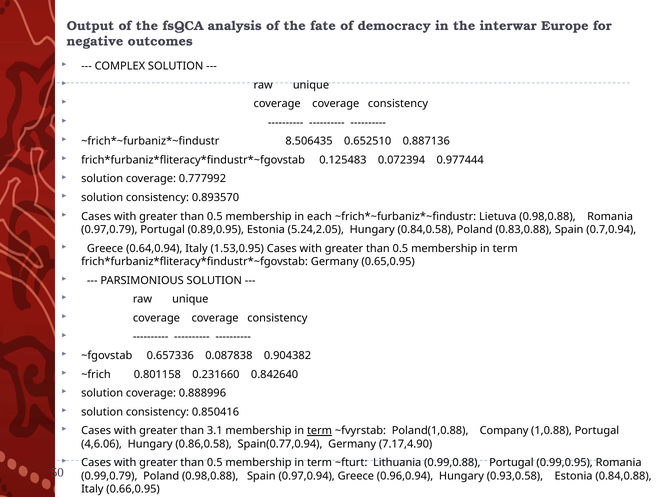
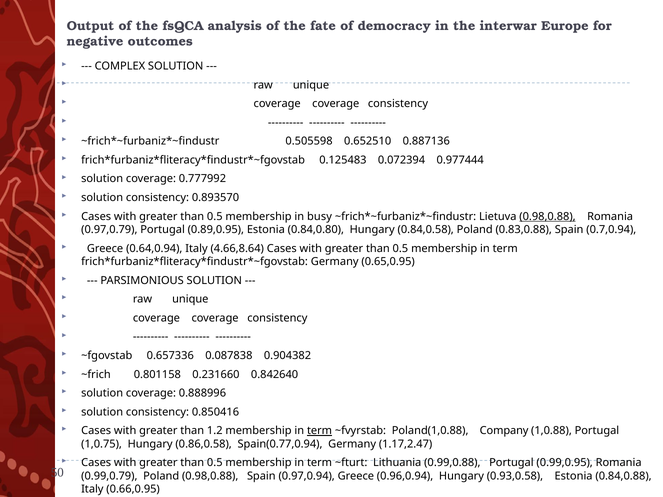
8.506435: 8.506435 -> 0.505598
each: each -> busy
0.98,0.88 at (547, 217) underline: none -> present
5.24,2.05: 5.24,2.05 -> 0.84,0.80
1.53,0.95: 1.53,0.95 -> 4.66,8.64
3.1: 3.1 -> 1.2
4,6.06: 4,6.06 -> 1,0.75
7.17,4.90: 7.17,4.90 -> 1.17,2.47
